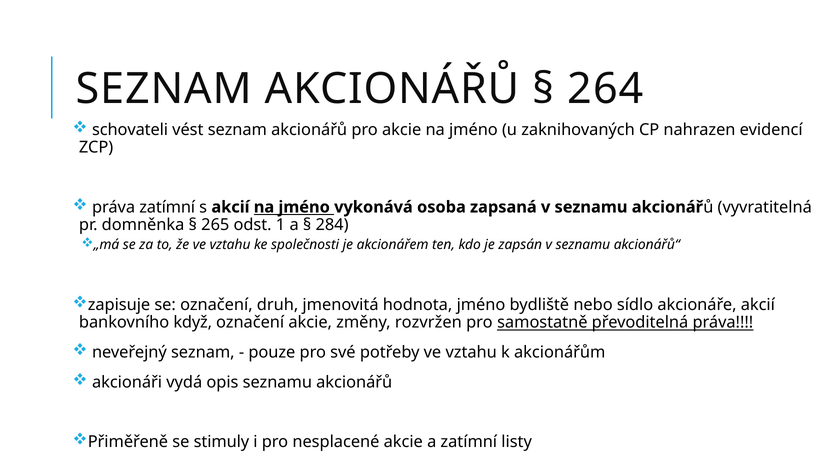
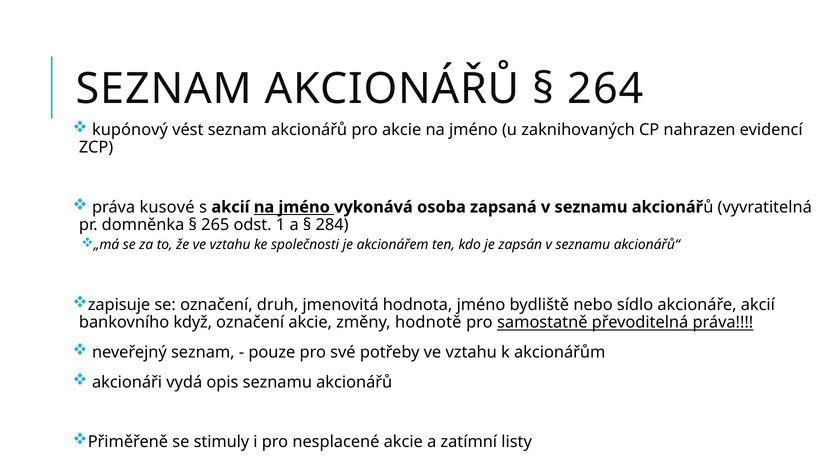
schovateli: schovateli -> kupónový
práva zatímní: zatímní -> kusové
rozvržen: rozvržen -> hodnotě
